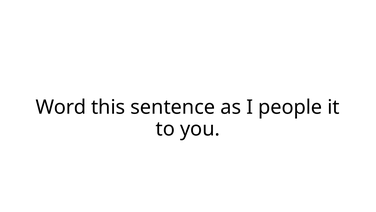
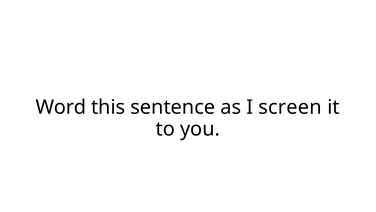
people: people -> screen
